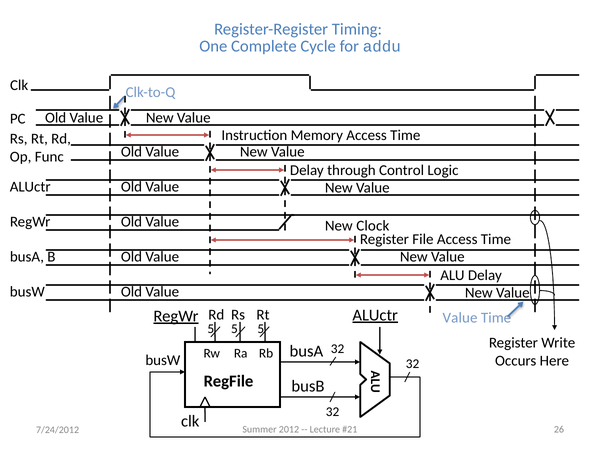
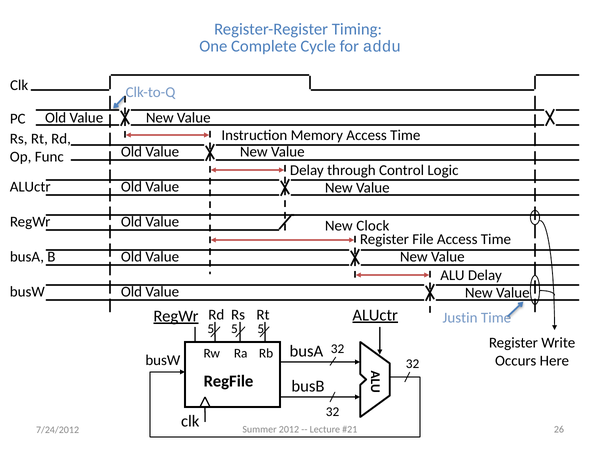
Value at (460, 318): Value -> Justin
